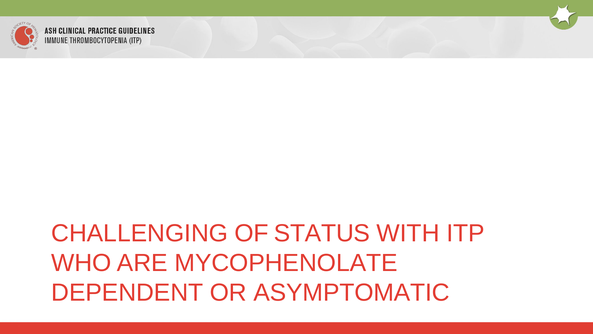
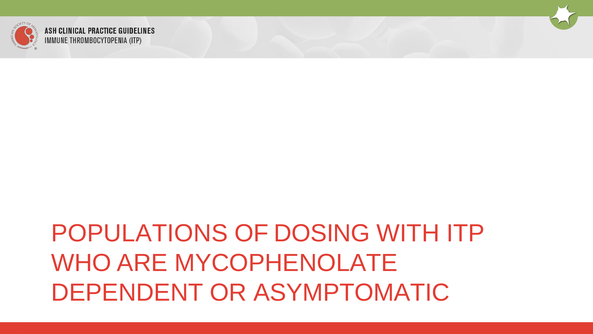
CHALLENGING: CHALLENGING -> POPULATIONS
STATUS: STATUS -> DOSING
